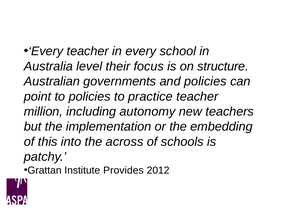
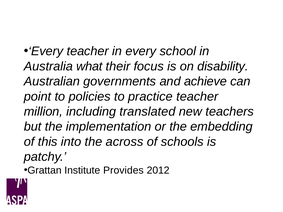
level: level -> what
structure: structure -> disability
and policies: policies -> achieve
autonomy: autonomy -> translated
